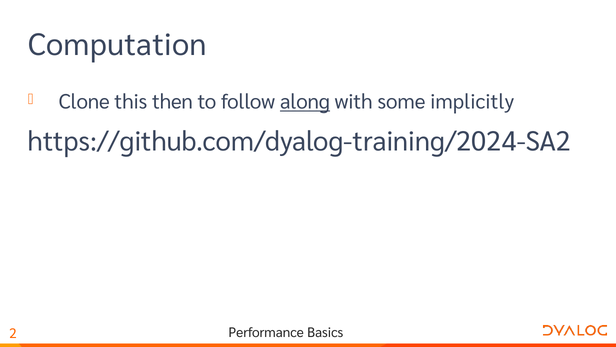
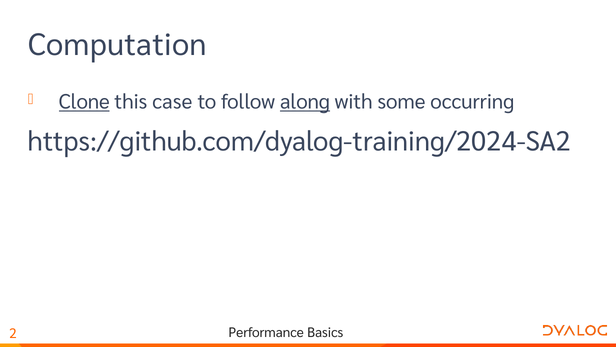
Clone underline: none -> present
then: then -> case
implicitly: implicitly -> occurring
